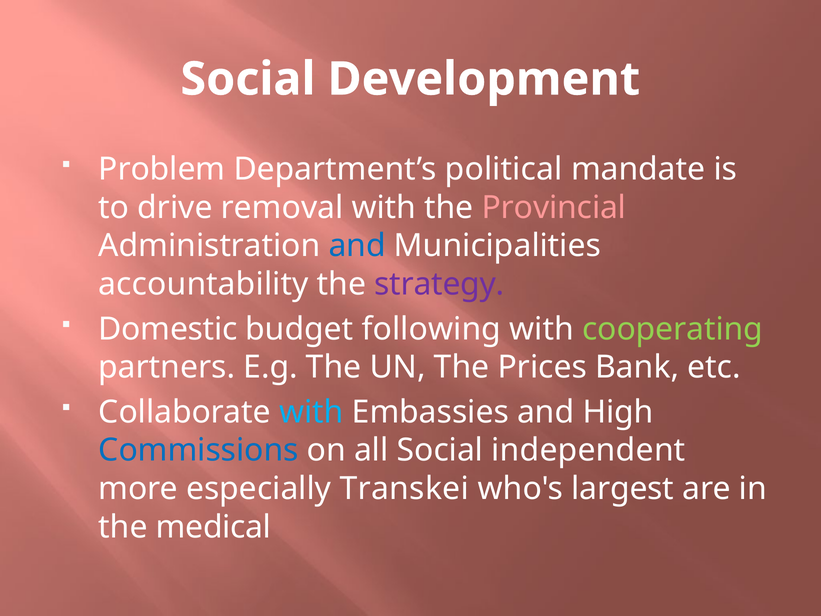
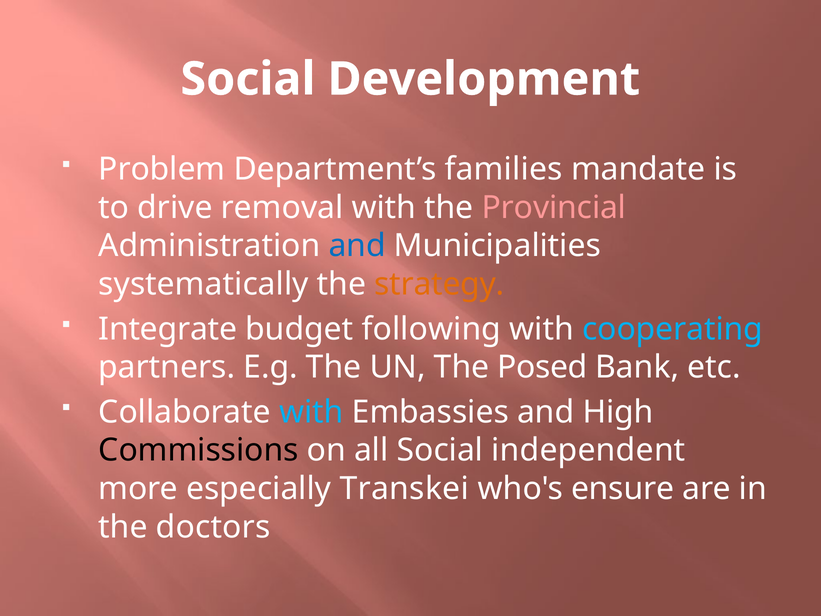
political: political -> families
accountability: accountability -> systematically
strategy colour: purple -> orange
Domestic: Domestic -> Integrate
cooperating colour: light green -> light blue
Prices: Prices -> Posed
Commissions colour: blue -> black
largest: largest -> ensure
medical: medical -> doctors
